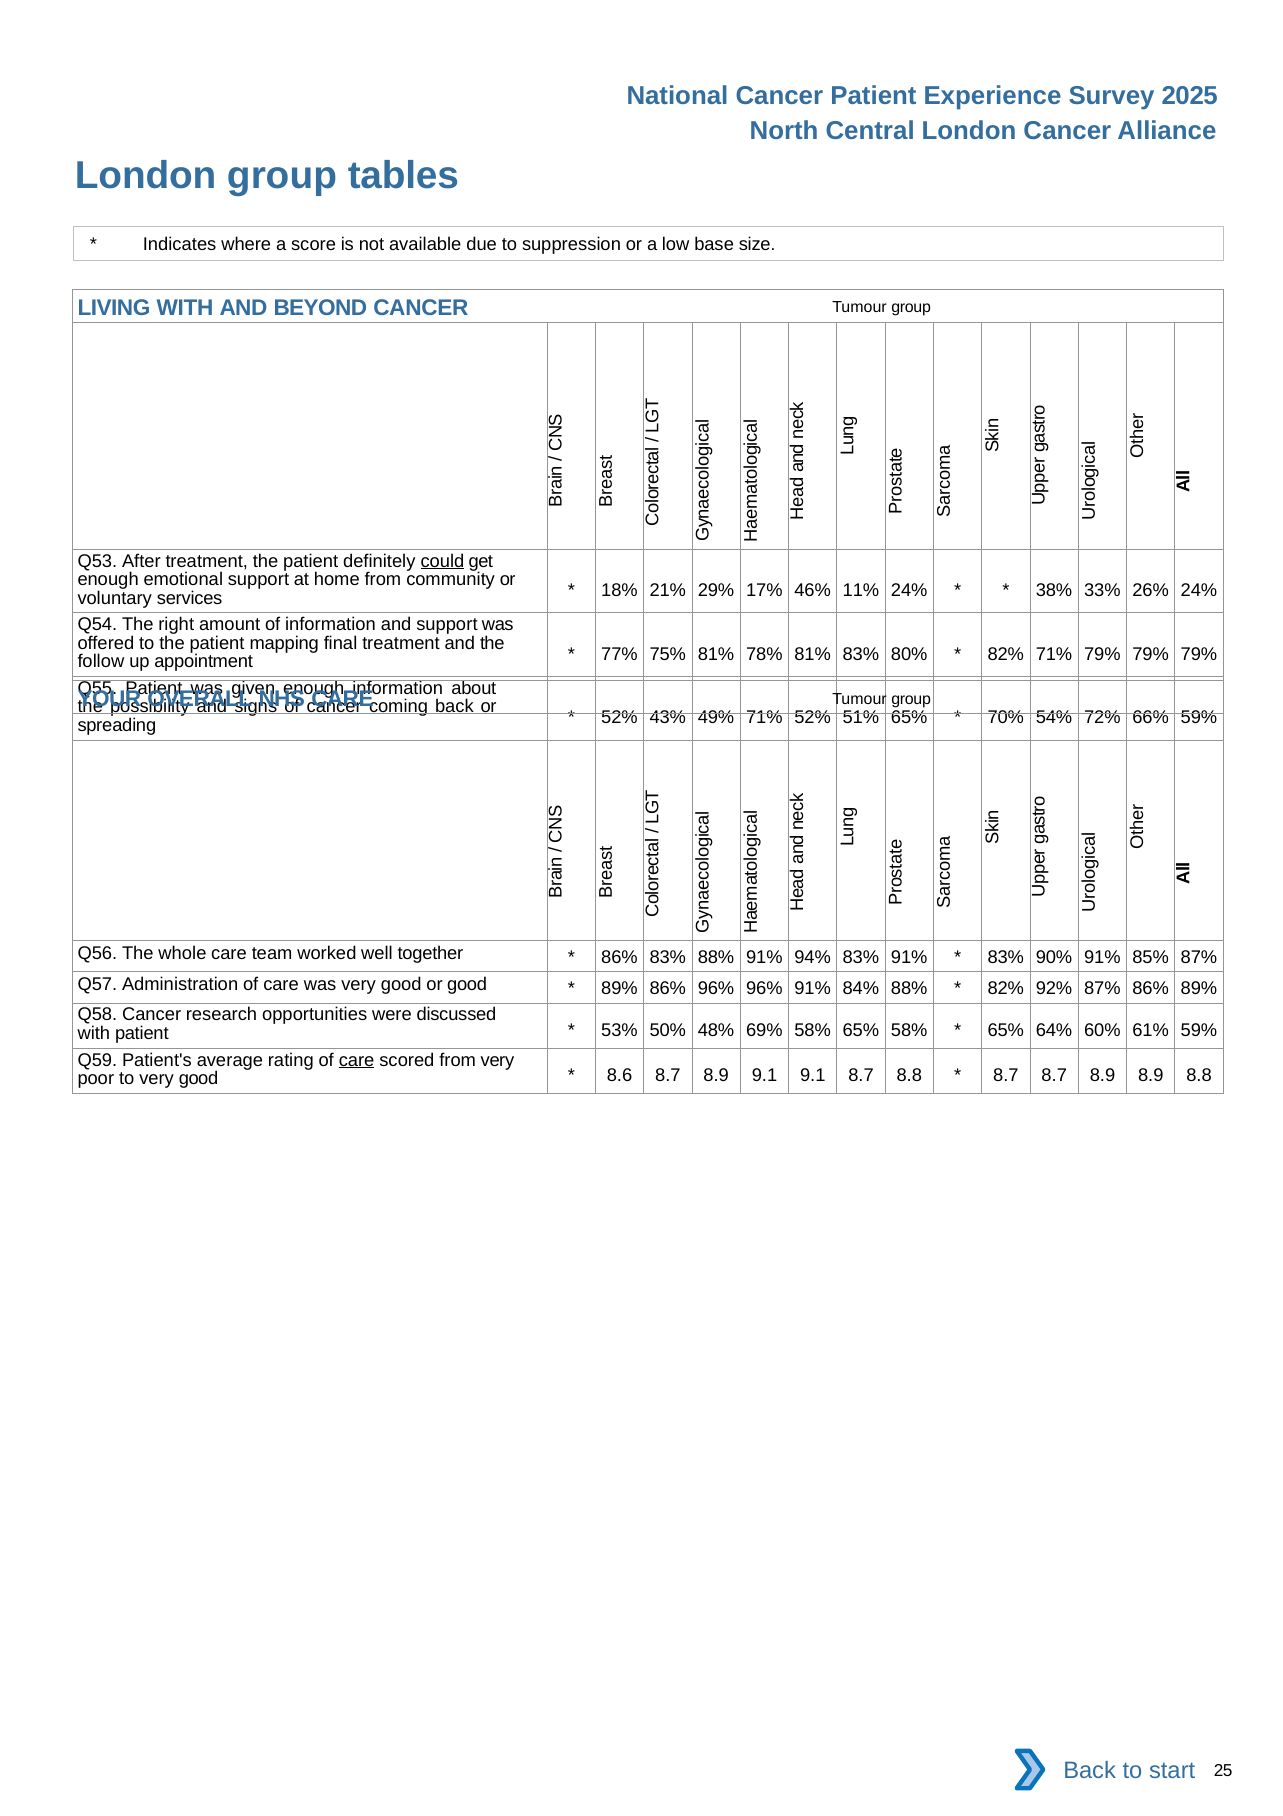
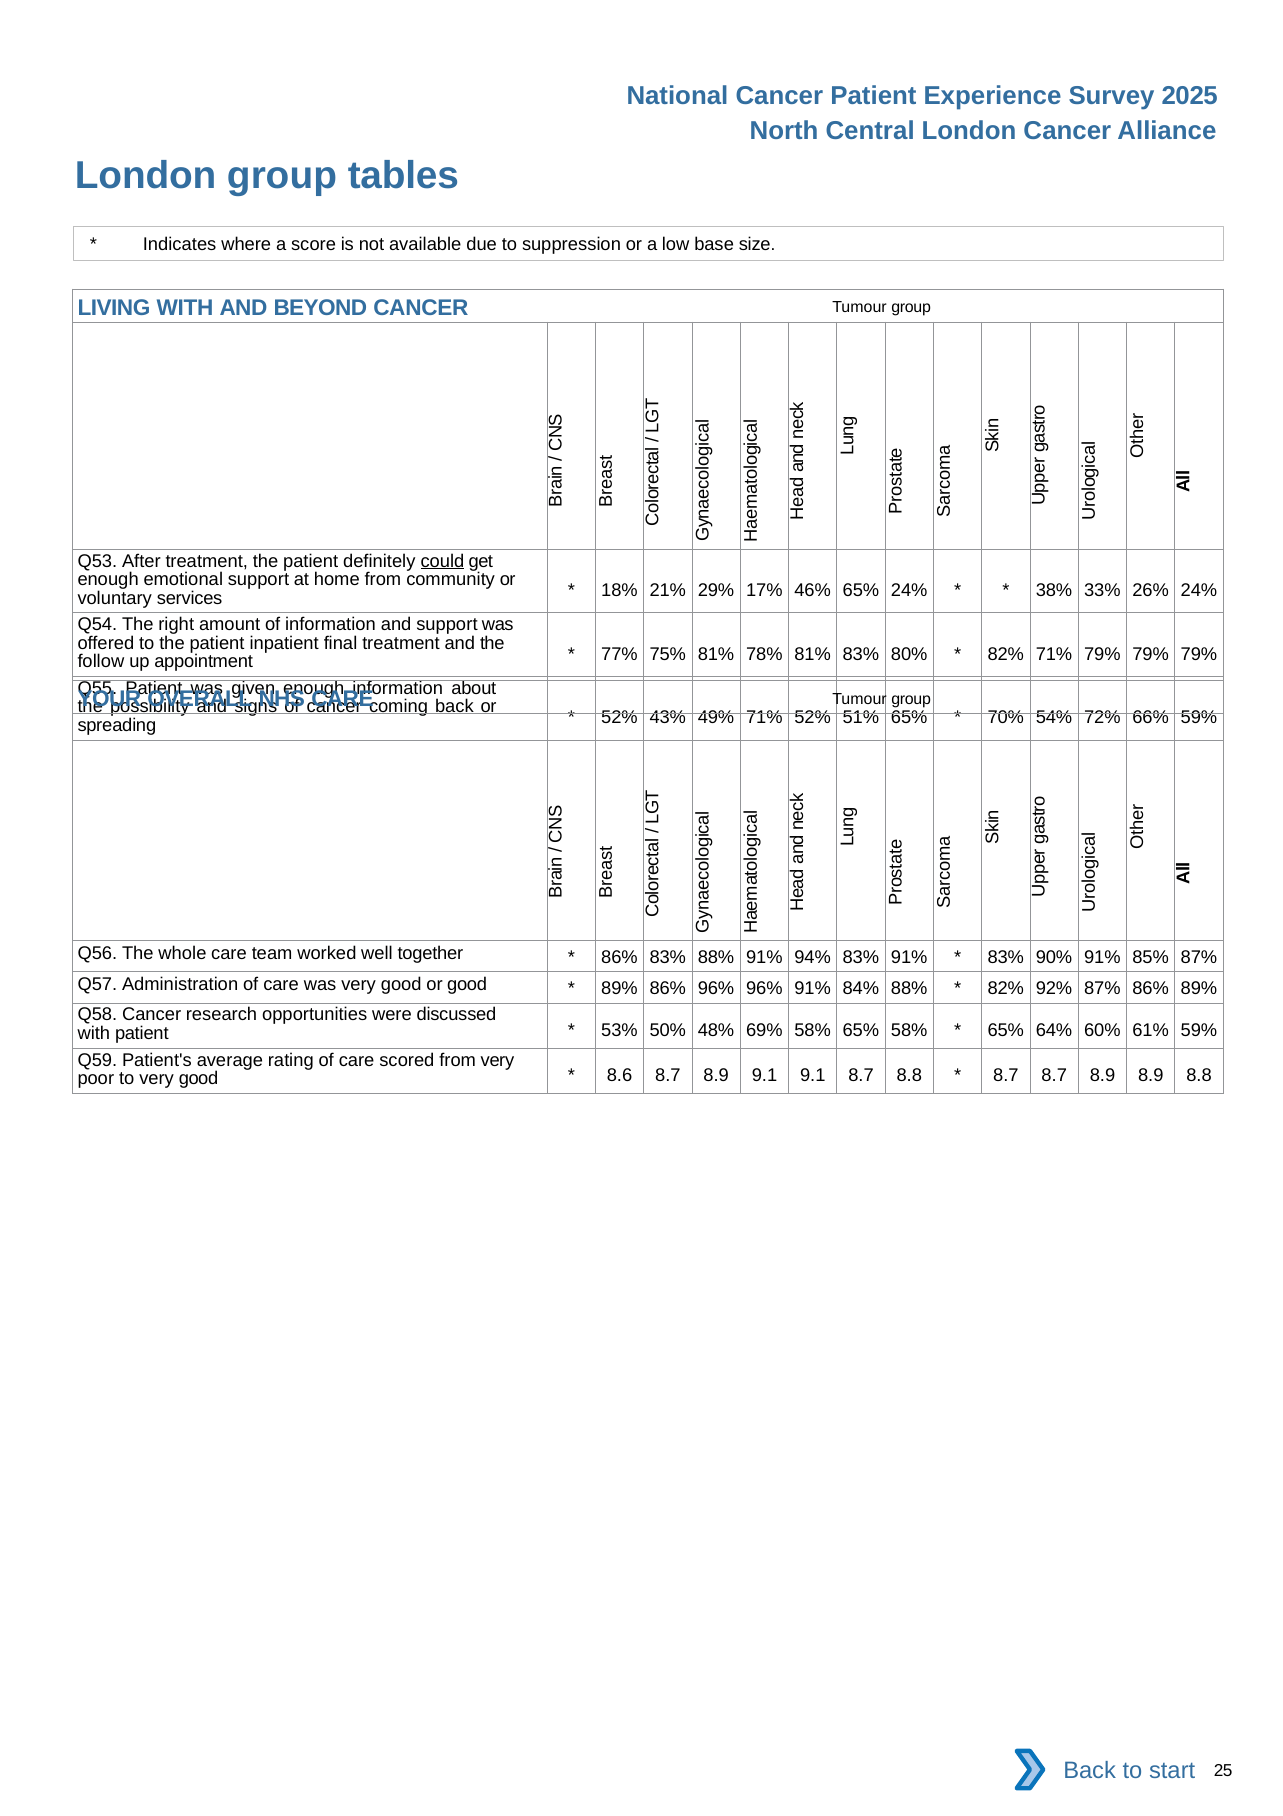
46% 11%: 11% -> 65%
mapping: mapping -> inpatient
care at (357, 1060) underline: present -> none
